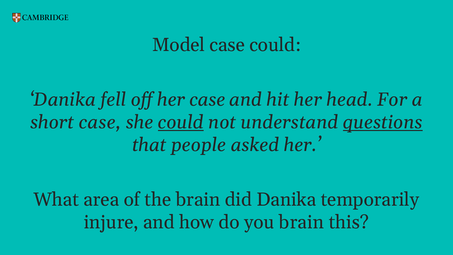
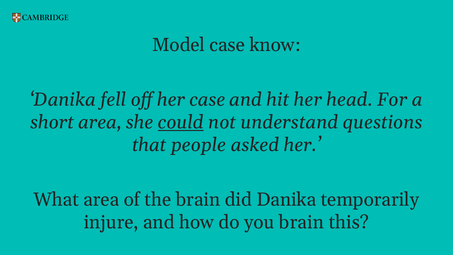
case could: could -> know
short case: case -> area
questions underline: present -> none
